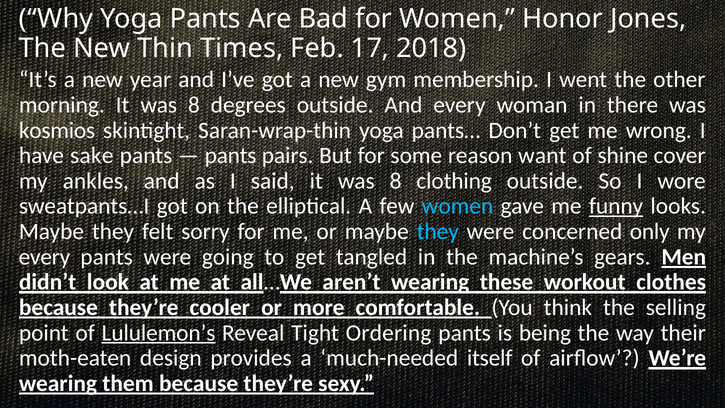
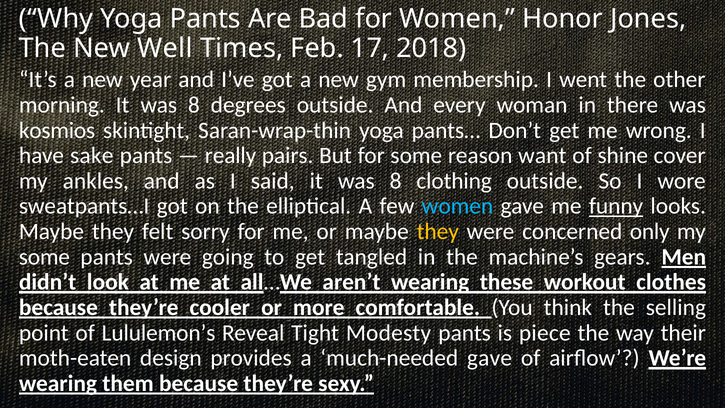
Thin: Thin -> Well
pants at (231, 156): pants -> really
they at (438, 231) colour: light blue -> yellow
every at (44, 257): every -> some
Lululemon’s underline: present -> none
Ordering: Ordering -> Modesty
being: being -> piece
much-needed itself: itself -> gave
